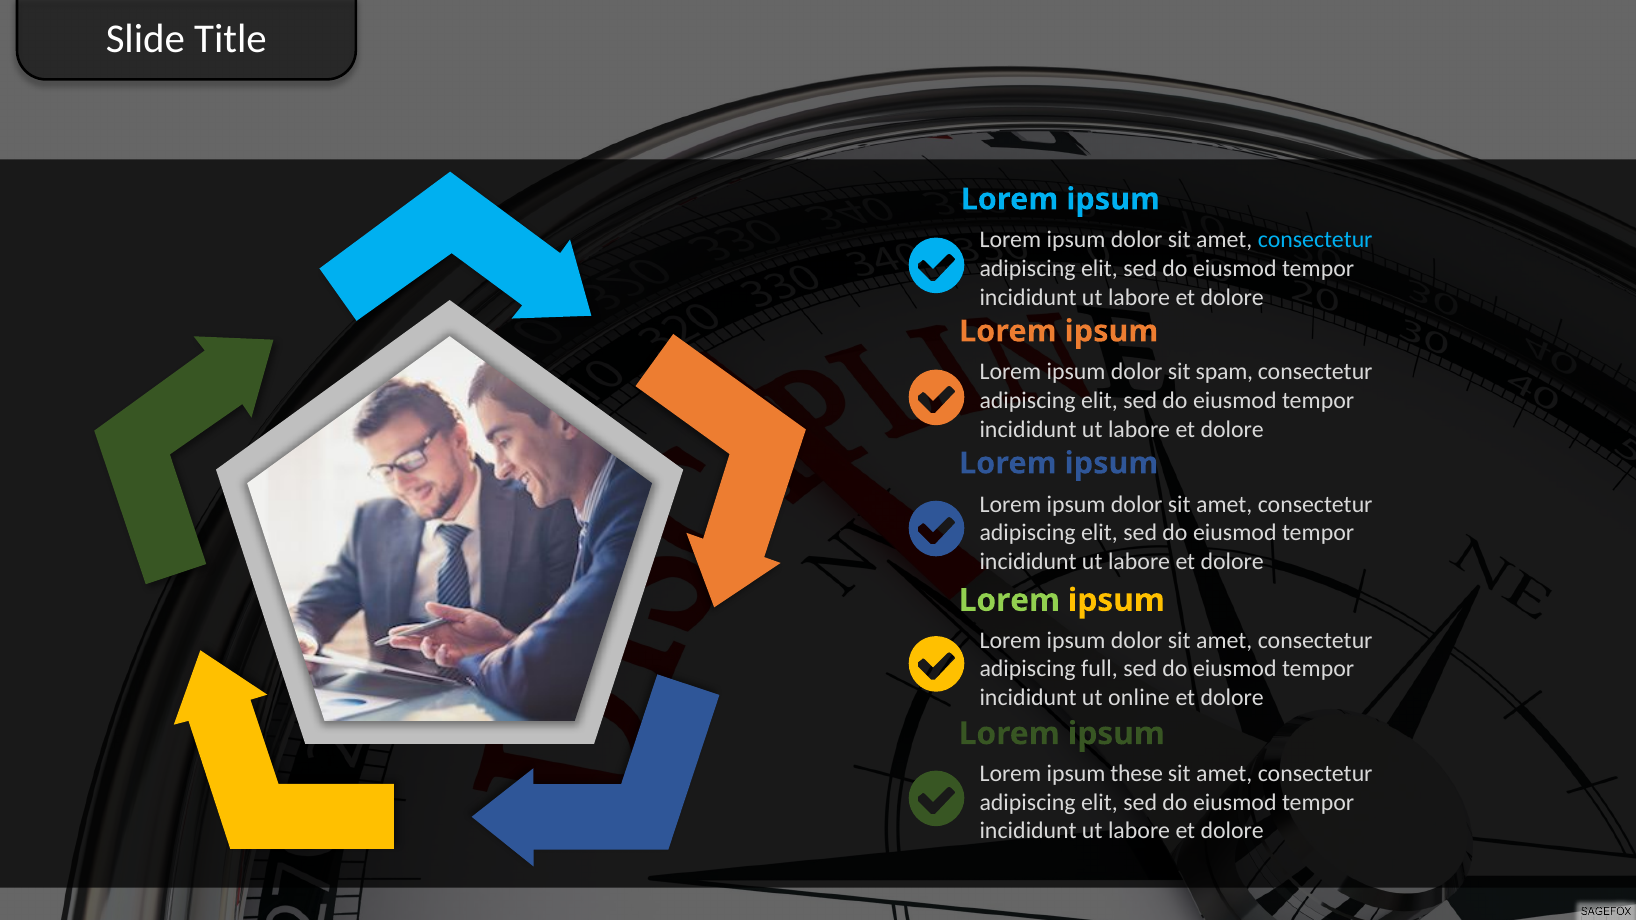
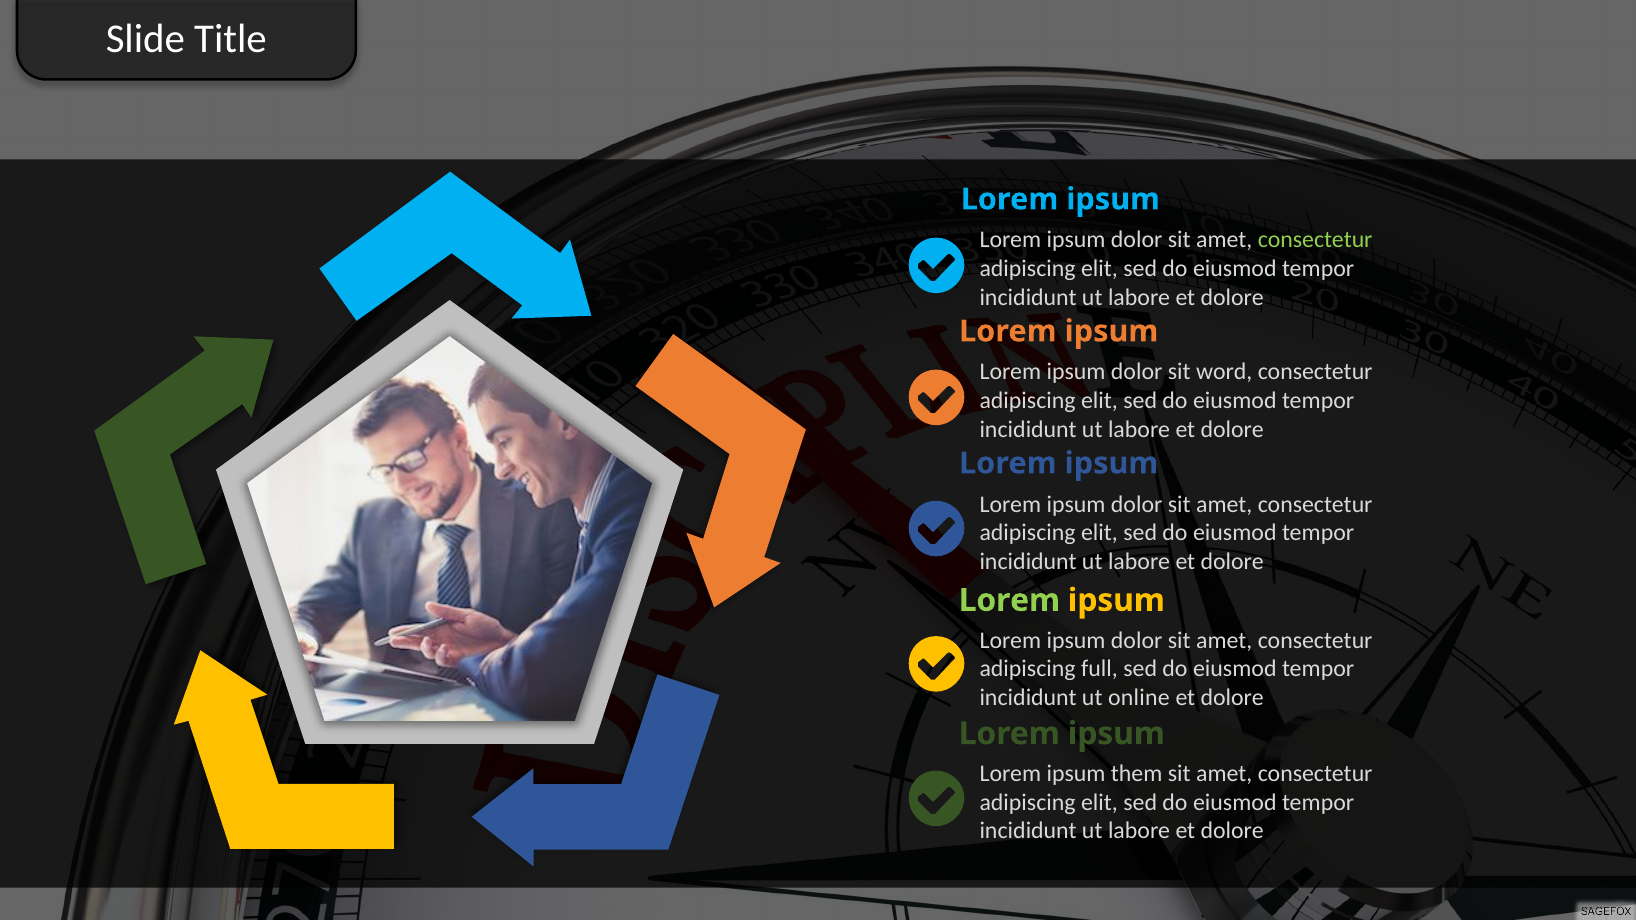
consectetur at (1315, 240) colour: light blue -> light green
spam: spam -> word
these: these -> them
